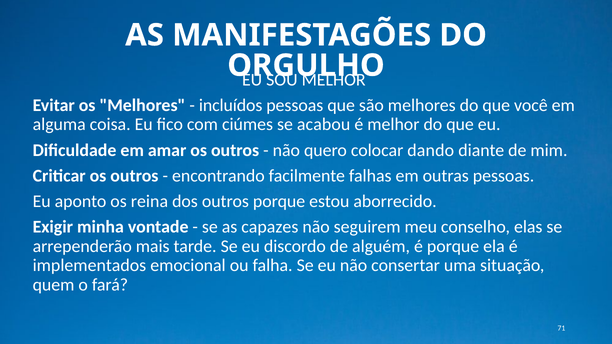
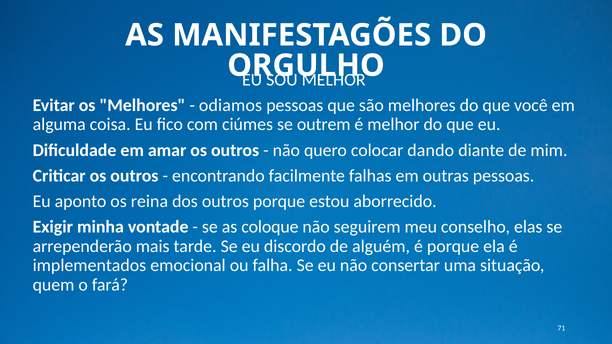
incluídos: incluídos -> odiamos
acabou: acabou -> outrem
capazes: capazes -> coloque
